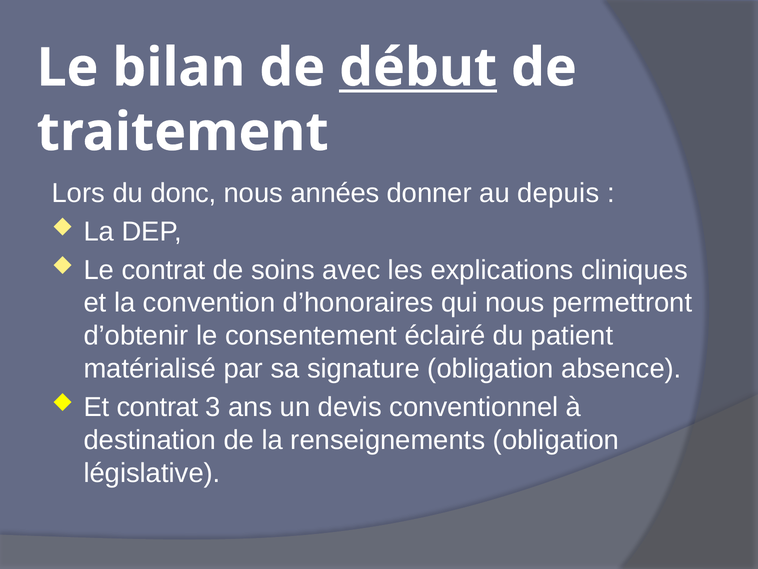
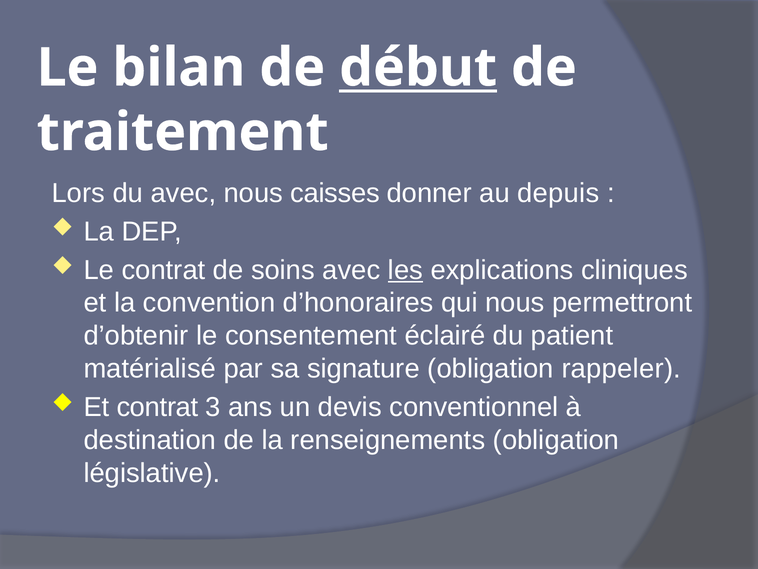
du donc: donc -> avec
années: années -> caisses
les underline: none -> present
absence: absence -> rappeler
